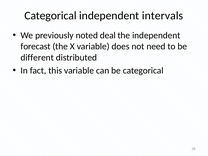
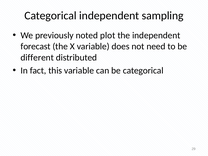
intervals: intervals -> sampling
deal: deal -> plot
